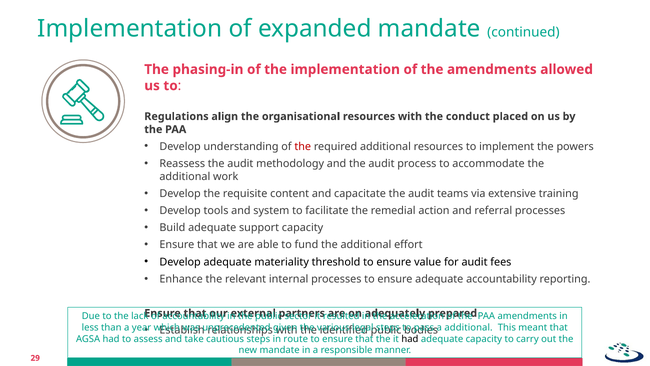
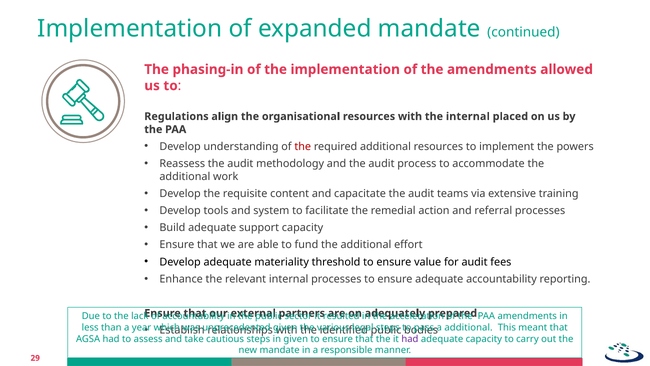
the conduct: conduct -> internal
in route: route -> given
had at (410, 339) colour: black -> purple
